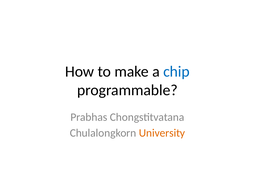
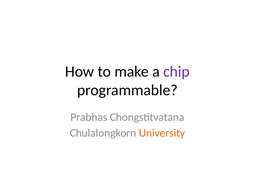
chip colour: blue -> purple
